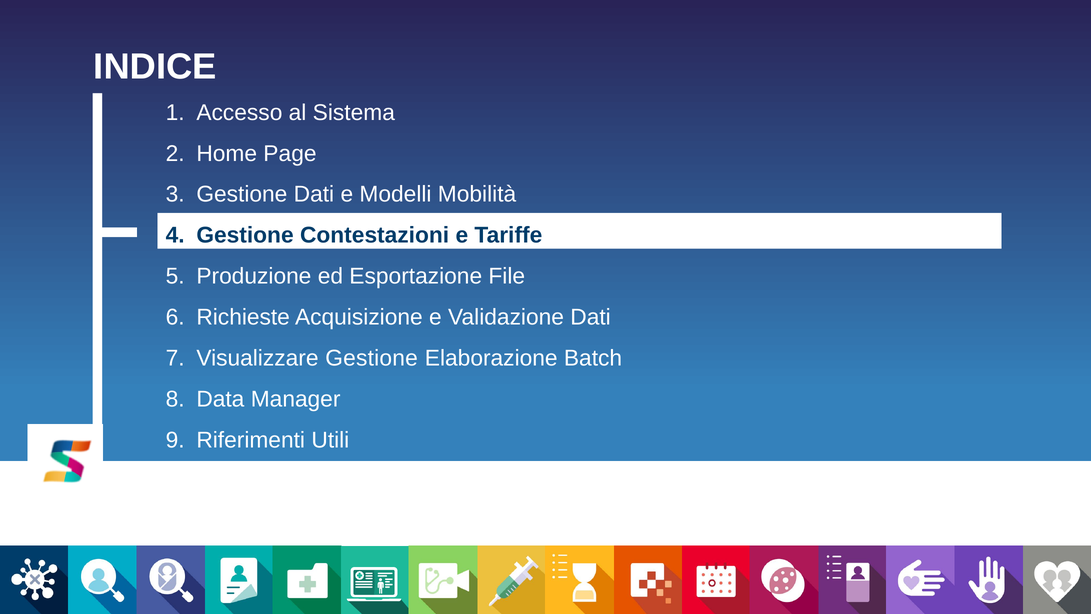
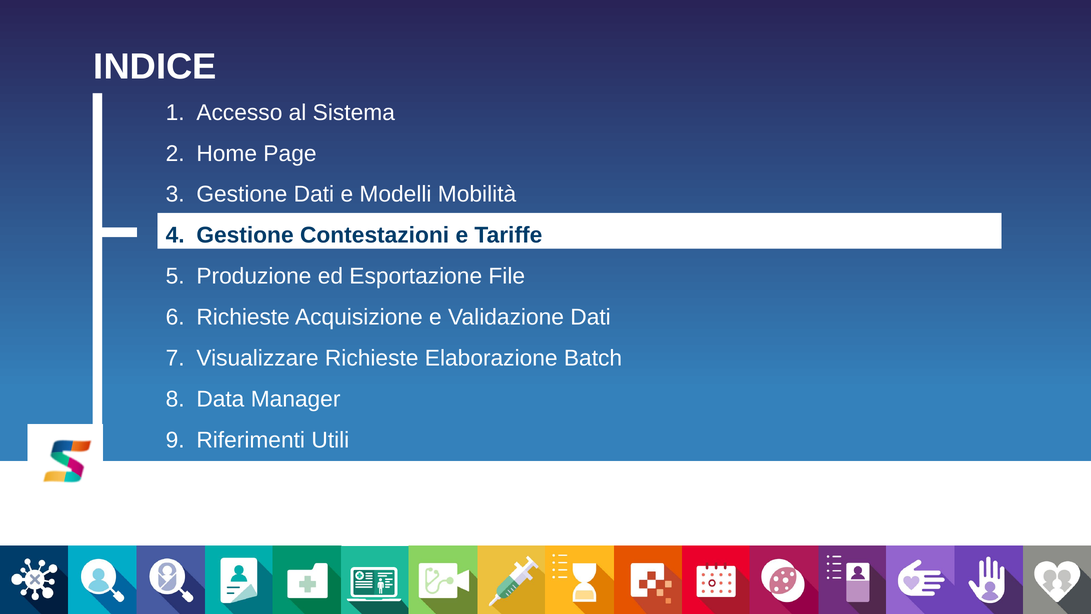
Visualizzare Gestione: Gestione -> Richieste
